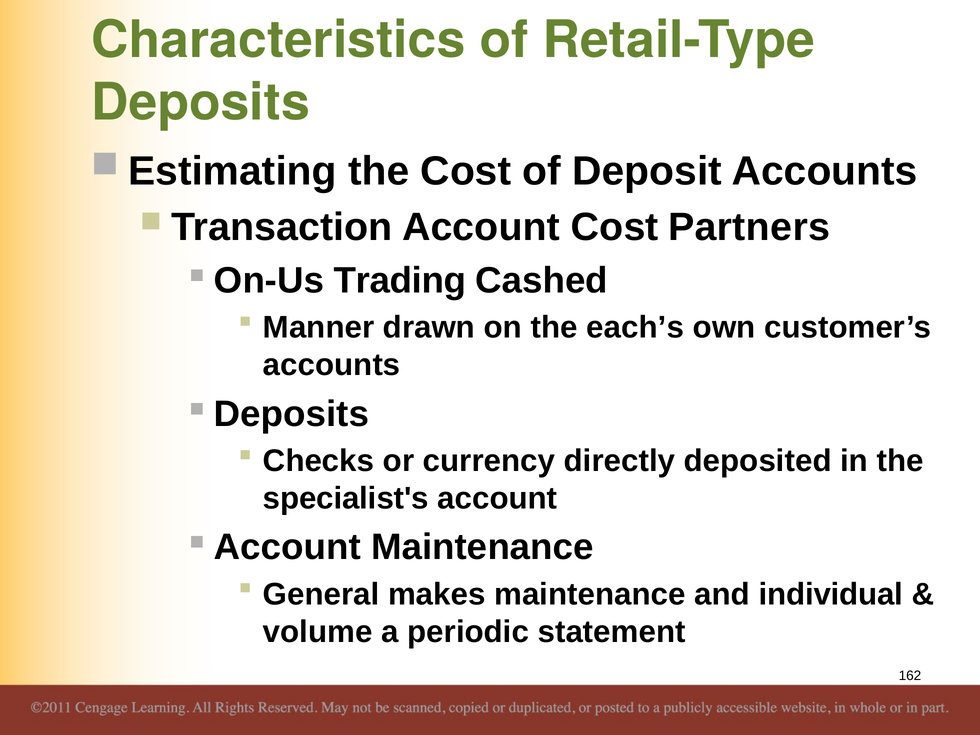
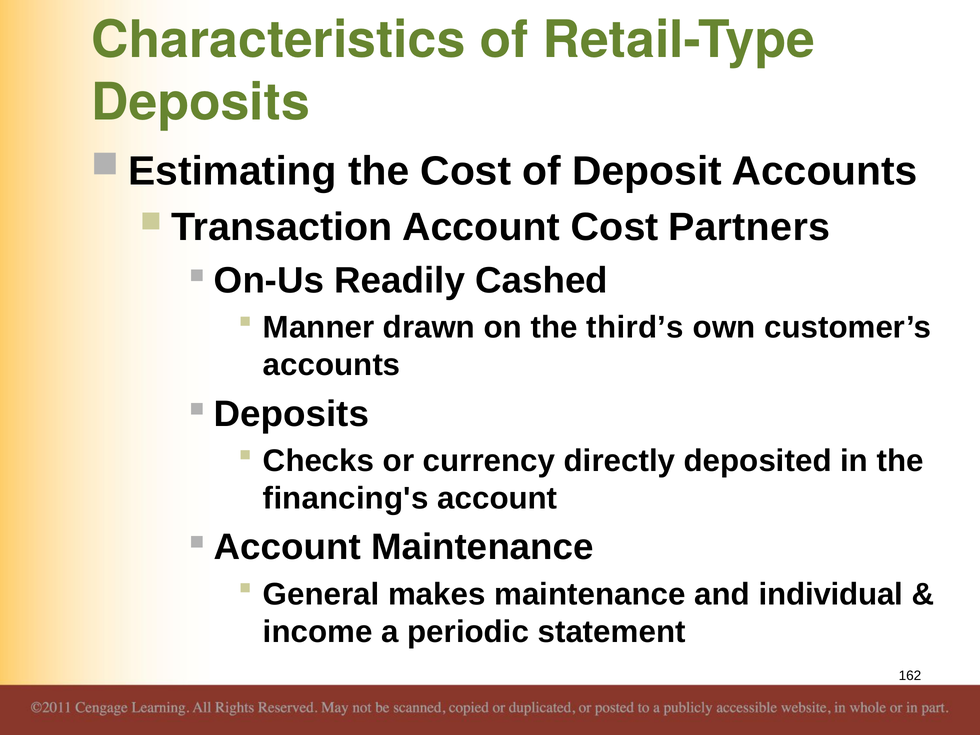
Trading: Trading -> Readily
each’s: each’s -> third’s
specialist's: specialist's -> financing's
volume: volume -> income
